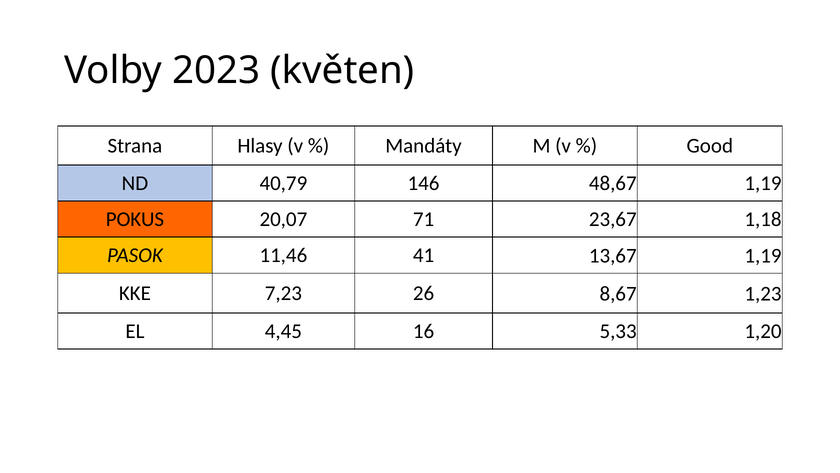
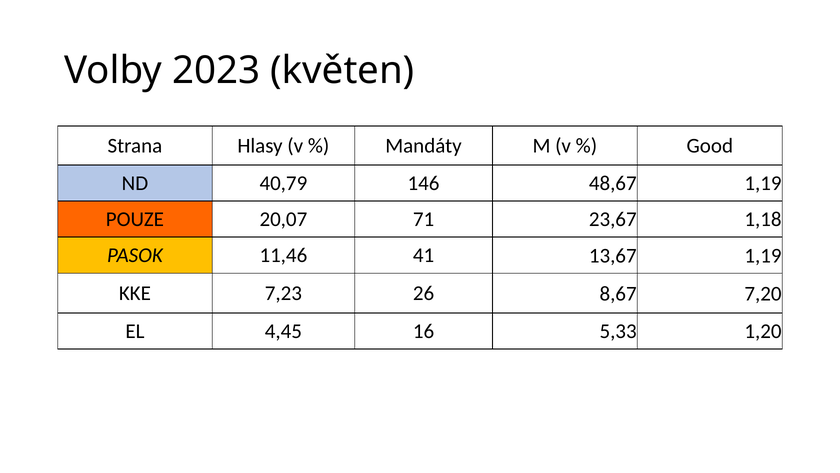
POKUS: POKUS -> POUZE
1,23: 1,23 -> 7,20
